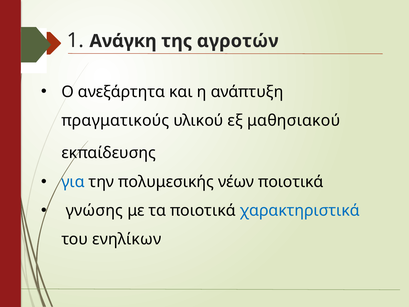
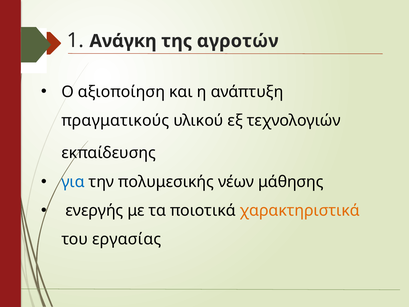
ανεξάρτητα: ανεξάρτητα -> αξιοποίηση
μαθησιακού: μαθησιακού -> τεχνολογιών
νέων ποιοτικά: ποιοτικά -> μάθησης
γνώσης: γνώσης -> ενεργής
χαρακτηριστικά colour: blue -> orange
ενηλίκων: ενηλίκων -> εργασίας
